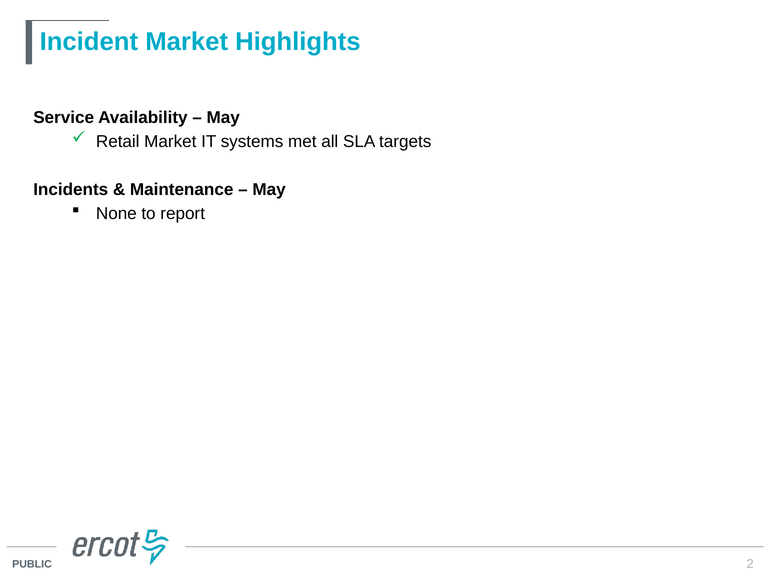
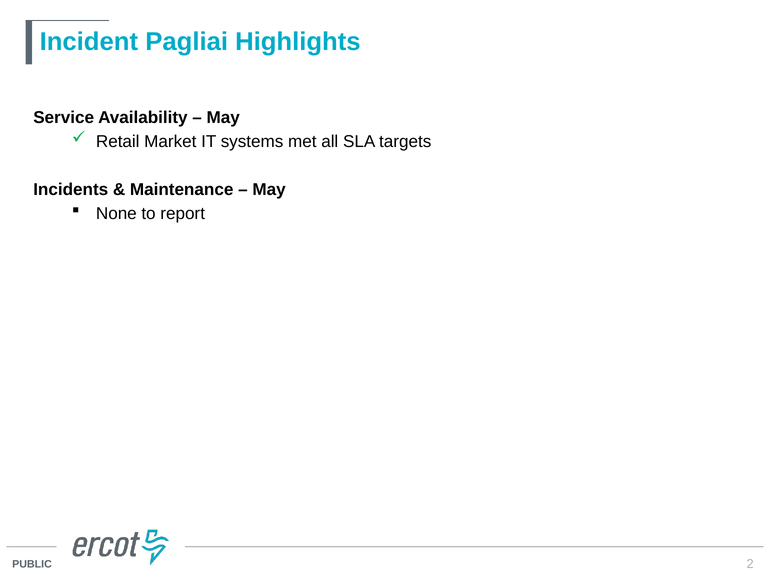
Incident Market: Market -> Pagliai
